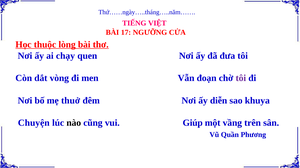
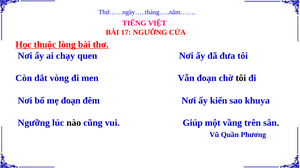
tôi at (241, 78) colour: purple -> black
mẹ thuở: thuở -> đoạn
diễn: diễn -> kiến
Chuyện at (34, 123): Chuyện -> Ngưỡng
